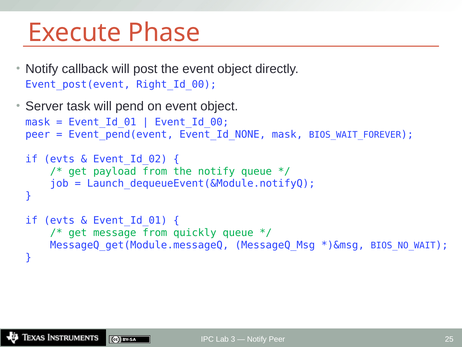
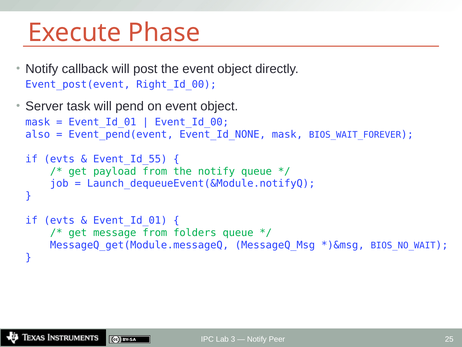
peer at (38, 134): peer -> also
Event_Id_02: Event_Id_02 -> Event_Id_55
quickly: quickly -> folders
